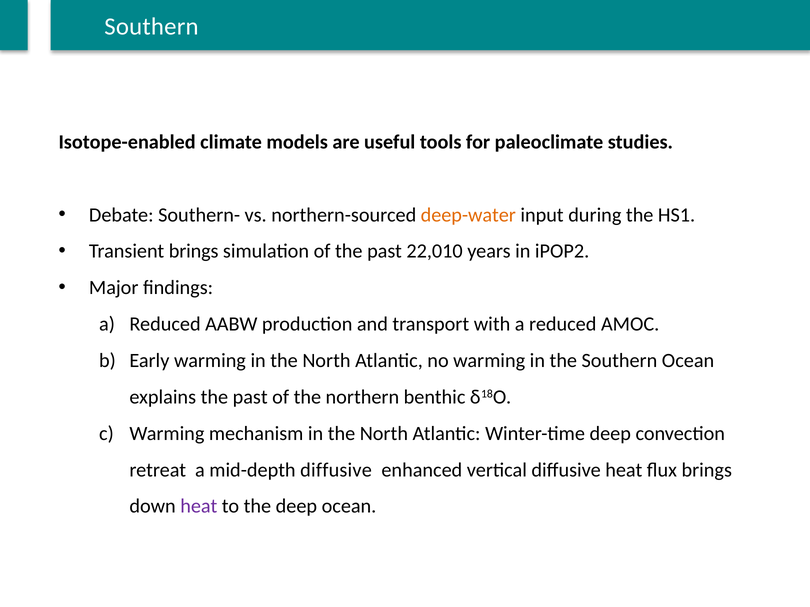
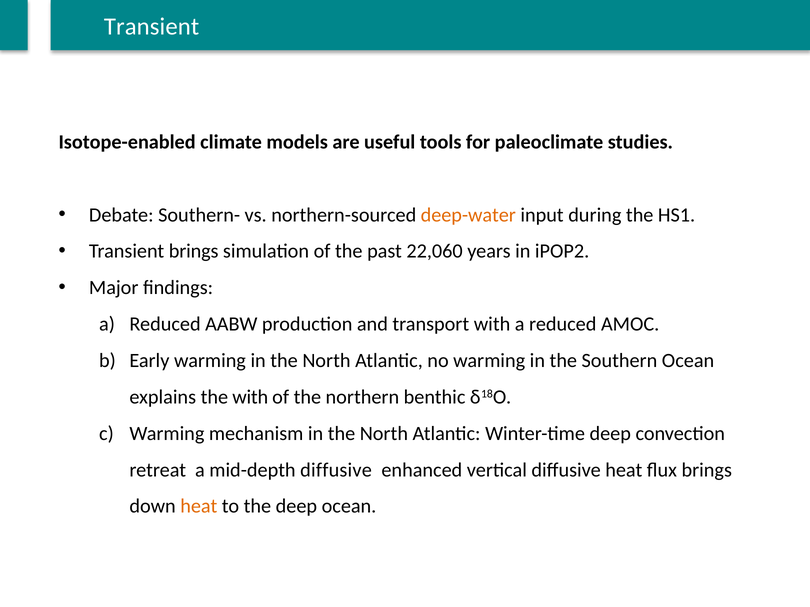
Southern at (151, 27): Southern -> Transient
22,010: 22,010 -> 22,060
explains the past: past -> with
heat at (199, 507) colour: purple -> orange
